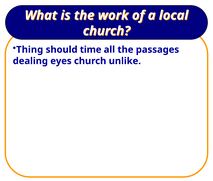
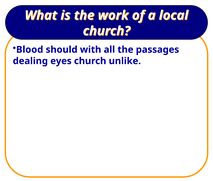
Thing: Thing -> Blood
time: time -> with
